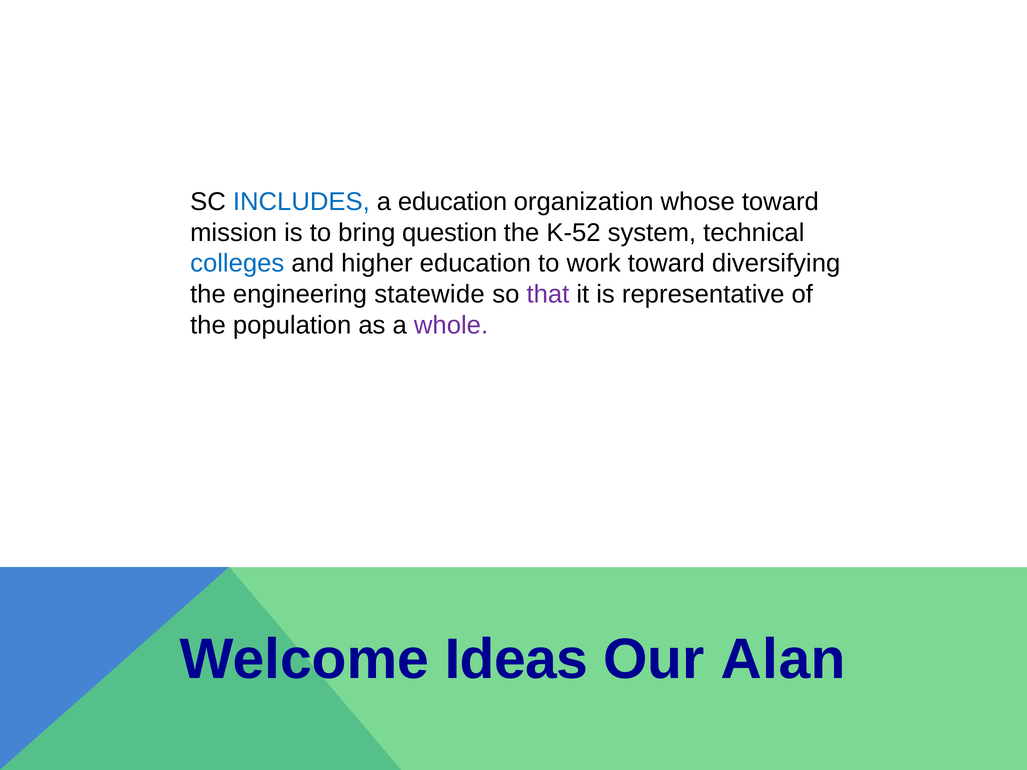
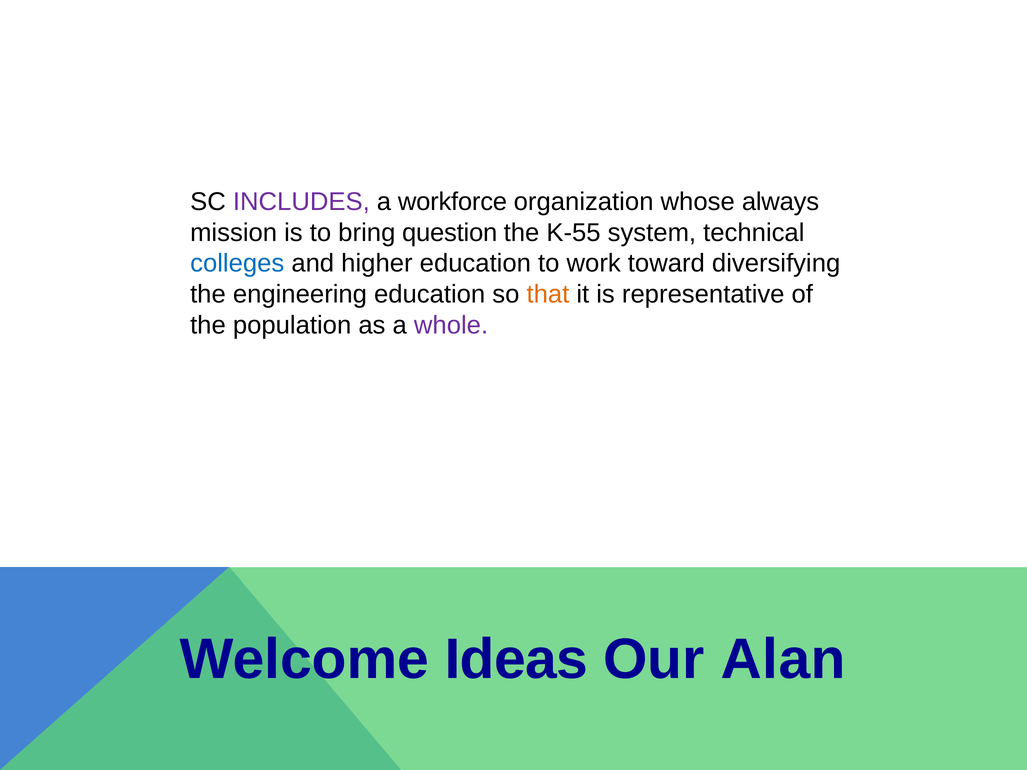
INCLUDES colour: blue -> purple
a education: education -> workforce
whose toward: toward -> always
K-52: K-52 -> K-55
engineering statewide: statewide -> education
that colour: purple -> orange
